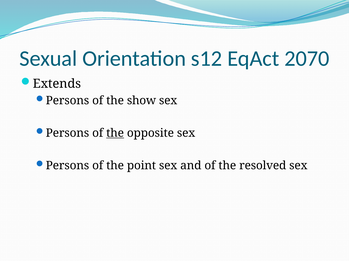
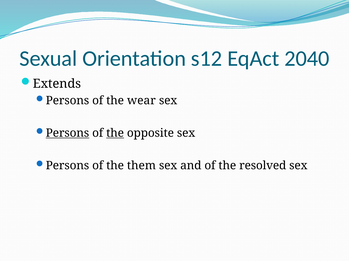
2070: 2070 -> 2040
show: show -> wear
Persons at (67, 133) underline: none -> present
point: point -> them
